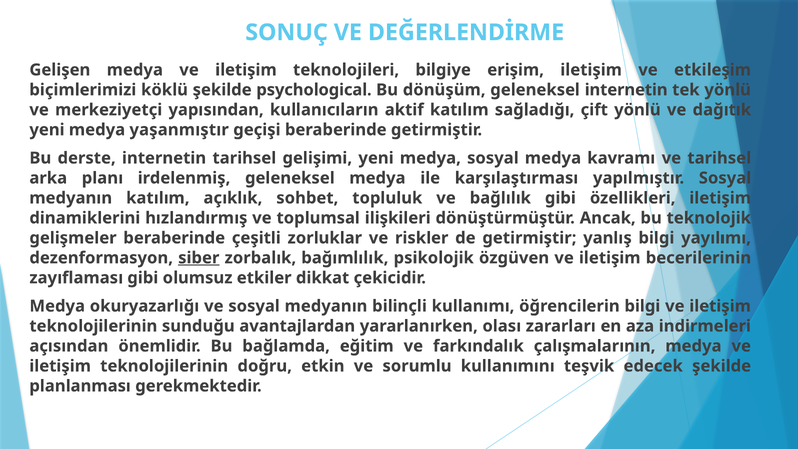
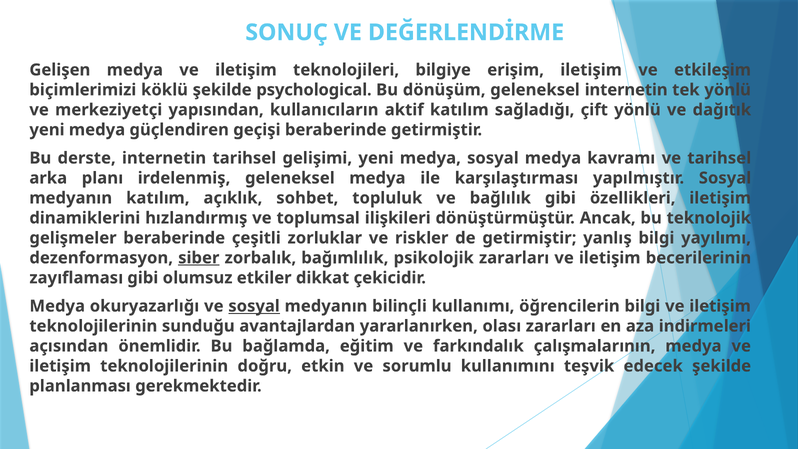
yaşanmıştır: yaşanmıştır -> güçlendiren
psikolojik özgüven: özgüven -> zararları
sosyal at (254, 306) underline: none -> present
